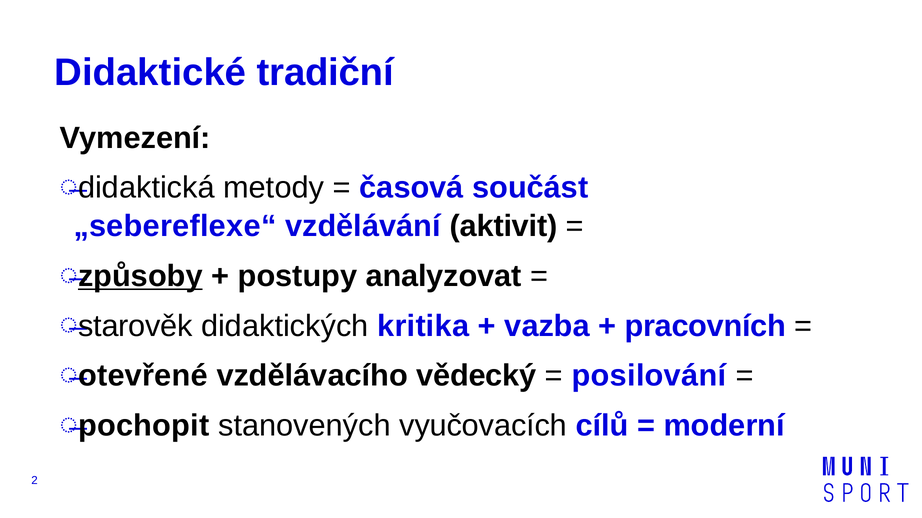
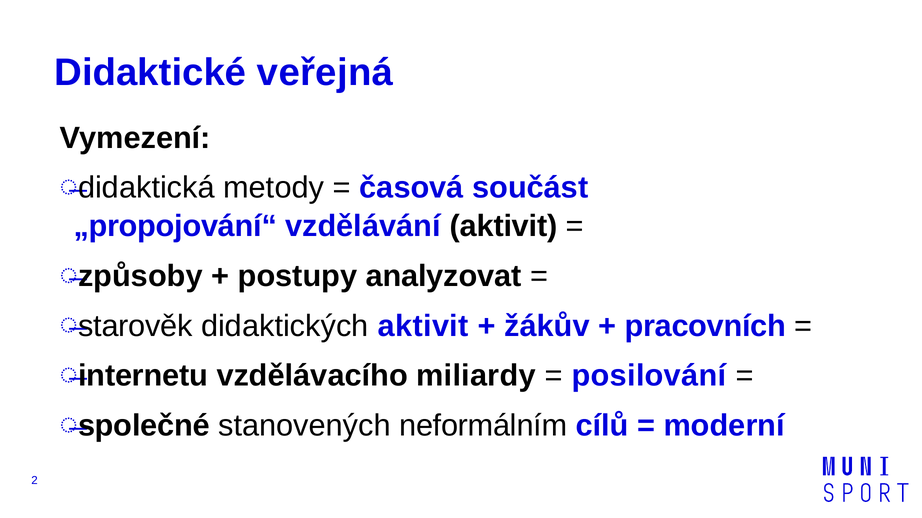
tradiční: tradiční -> veřejná
„sebereflexe“: „sebereflexe“ -> „propojování“
způsoby underline: present -> none
didaktických kritika: kritika -> aktivit
vazba: vazba -> žákův
otevřené: otevřené -> internetu
vědecký: vědecký -> miliardy
pochopit: pochopit -> společné
vyučovacích: vyučovacích -> neformálním
